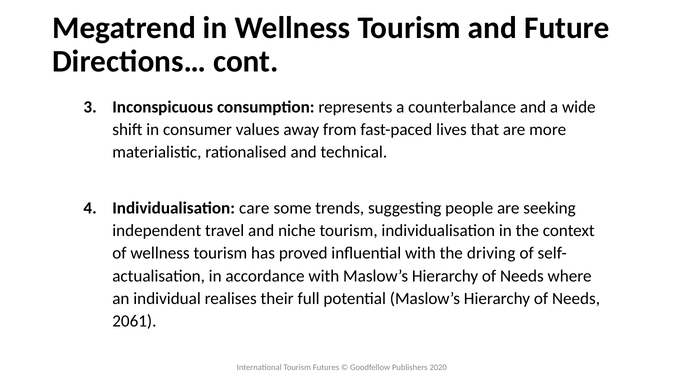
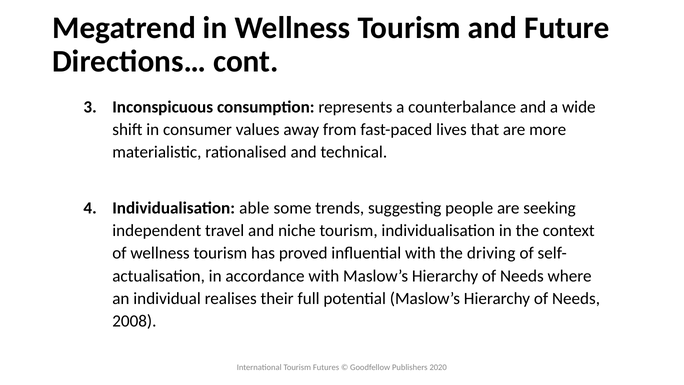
care: care -> able
2061: 2061 -> 2008
